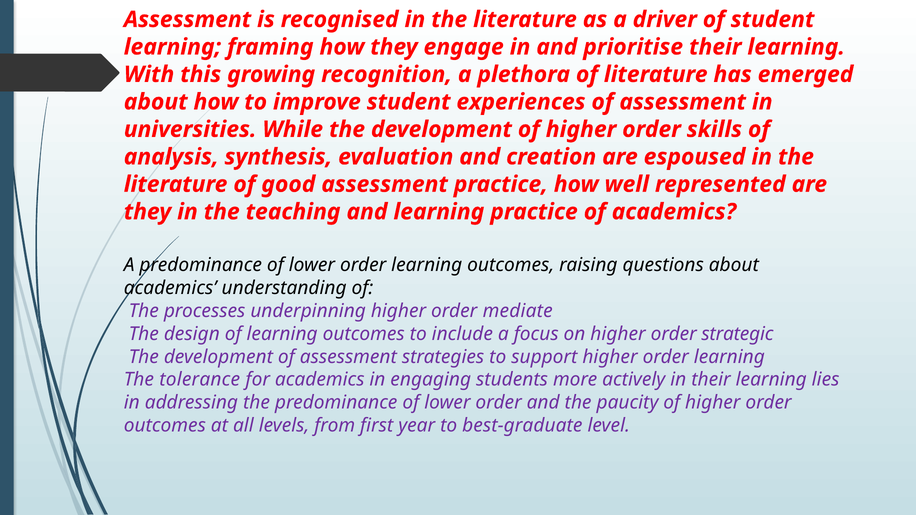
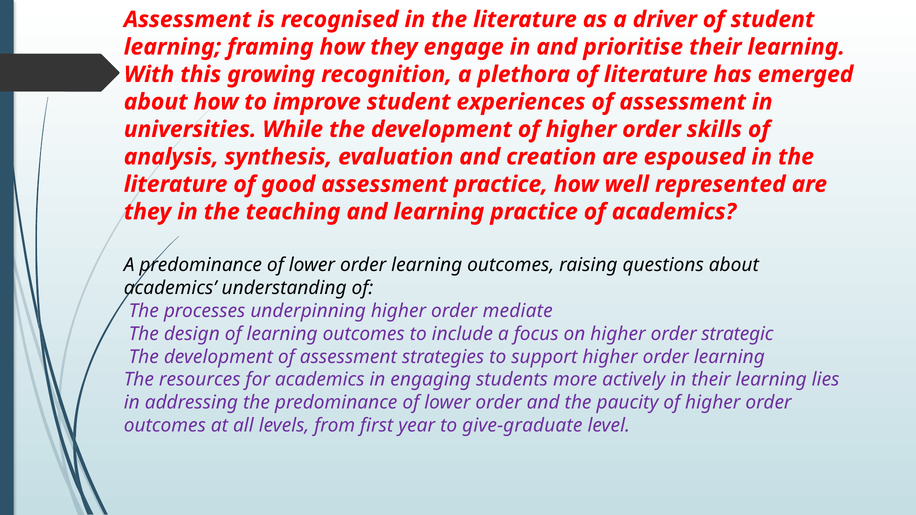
tolerance: tolerance -> resources
best-graduate: best-graduate -> give-graduate
